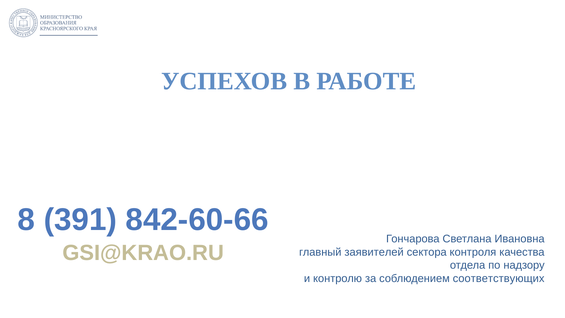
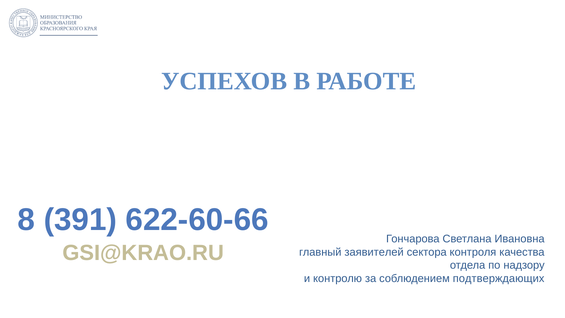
842-60-66: 842-60-66 -> 622-60-66
соответствующих: соответствующих -> подтверждающих
